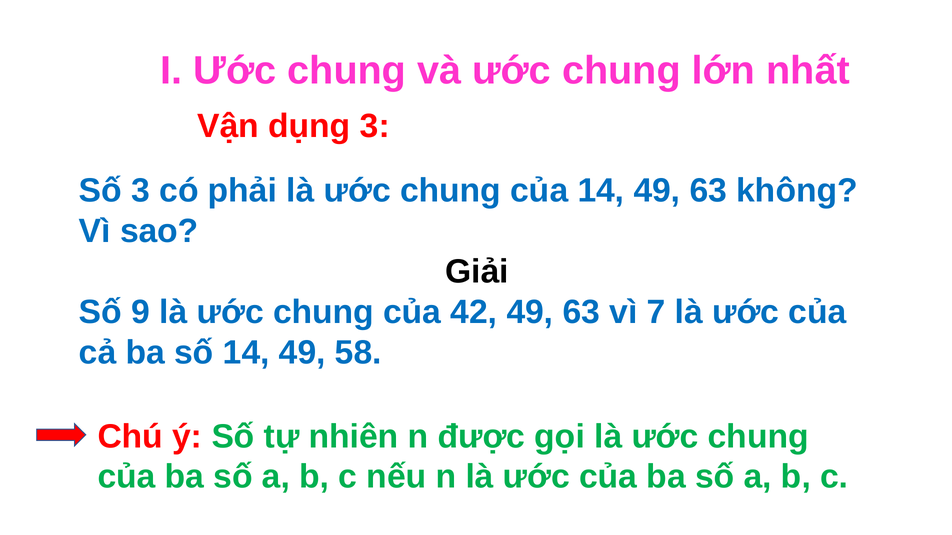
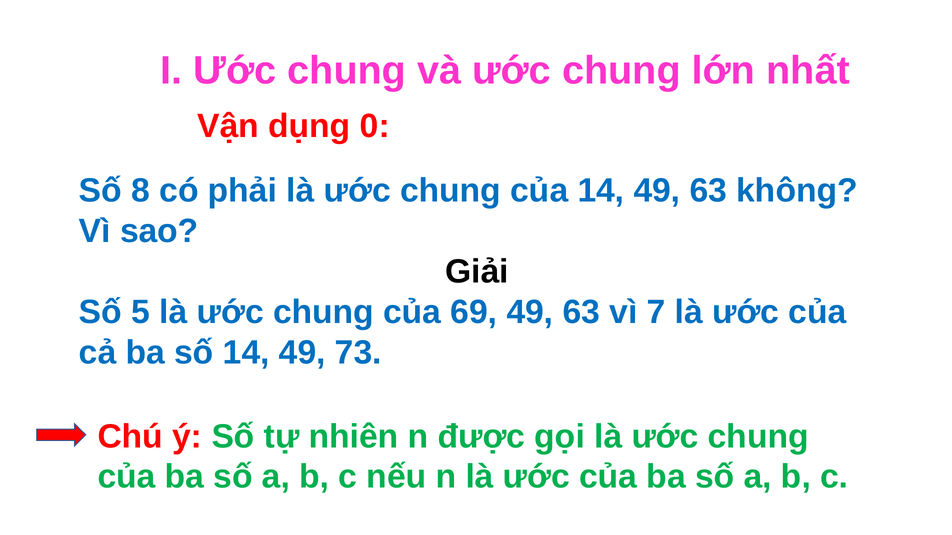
dụng 3: 3 -> 0
Số 3: 3 -> 8
9: 9 -> 5
42: 42 -> 69
58: 58 -> 73
